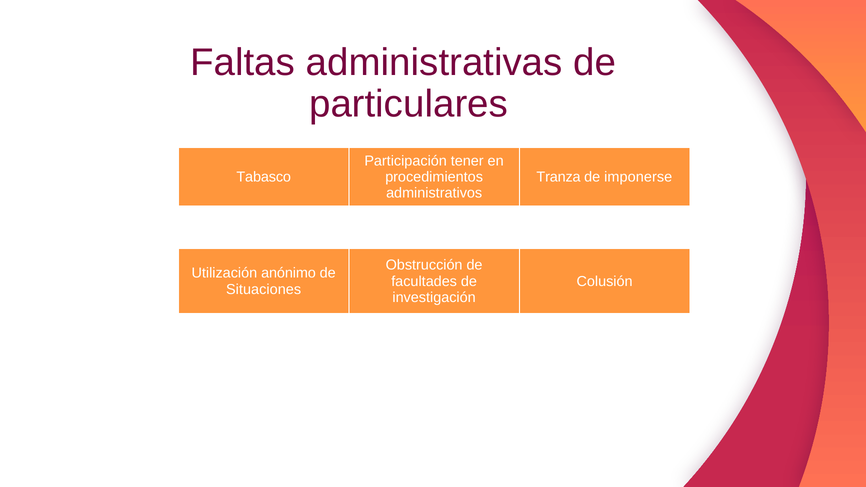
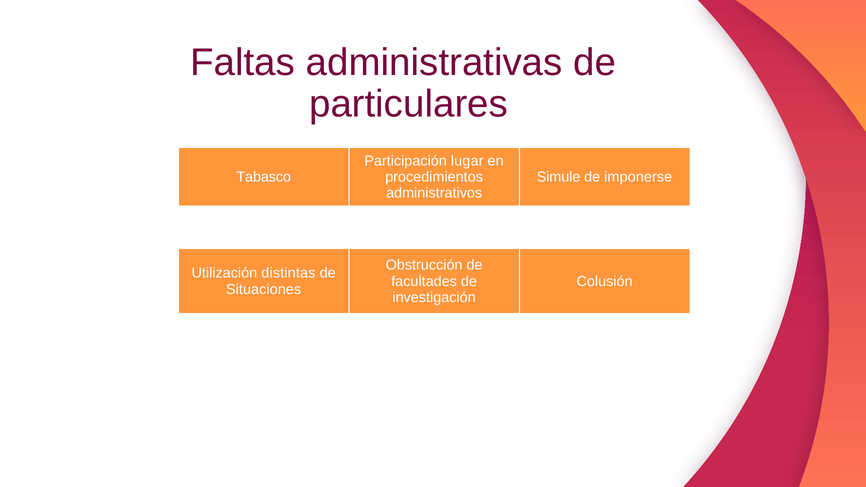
tener: tener -> lugar
Tranza: Tranza -> Simule
anónimo: anónimo -> distintas
